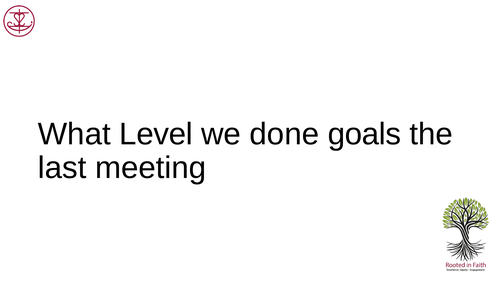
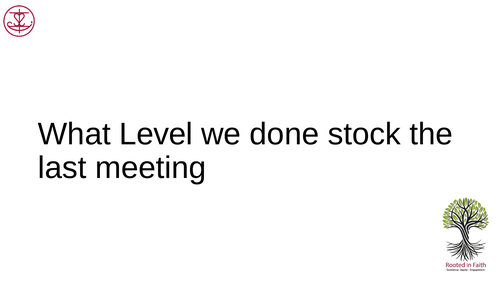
goals: goals -> stock
